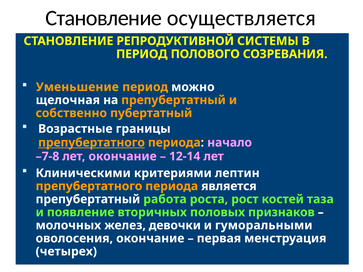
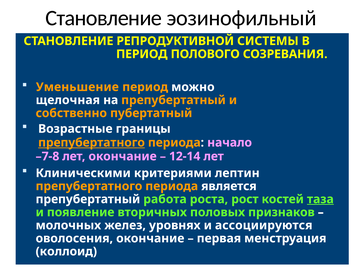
осуществляется: осуществляется -> эозинофильный
таза underline: none -> present
девочки: девочки -> уровнях
гуморальными: гуморальными -> ассоциируются
четырех: четырех -> коллоид
